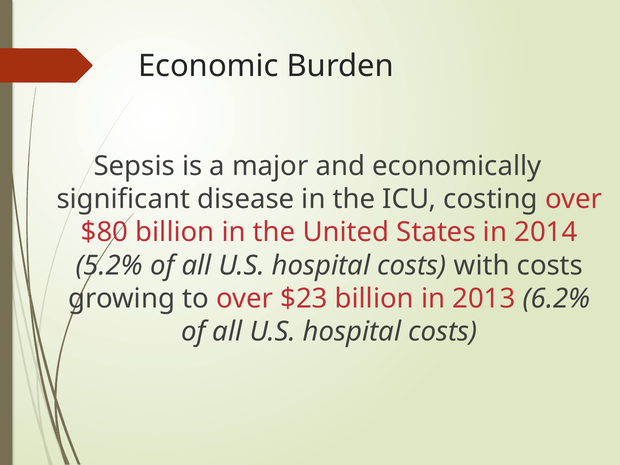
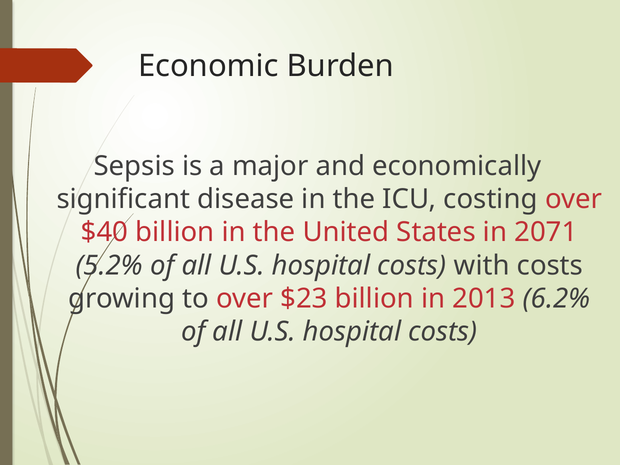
$80: $80 -> $40
2014: 2014 -> 2071
